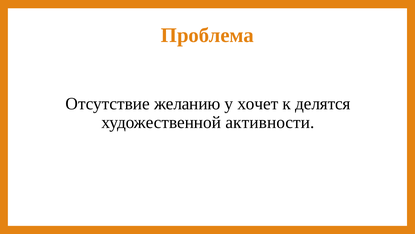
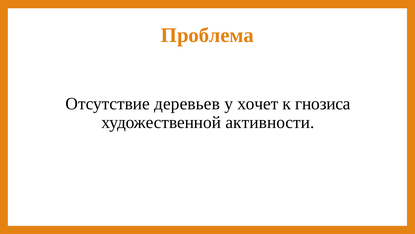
желанию: желанию -> деревьев
делятся: делятся -> гнозиса
